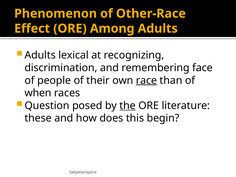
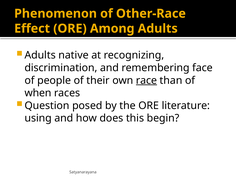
lexical: lexical -> native
the underline: present -> none
these: these -> using
